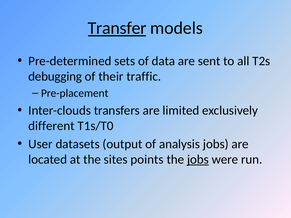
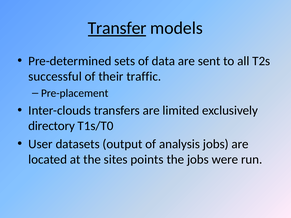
debugging: debugging -> successful
different: different -> directory
jobs at (198, 160) underline: present -> none
